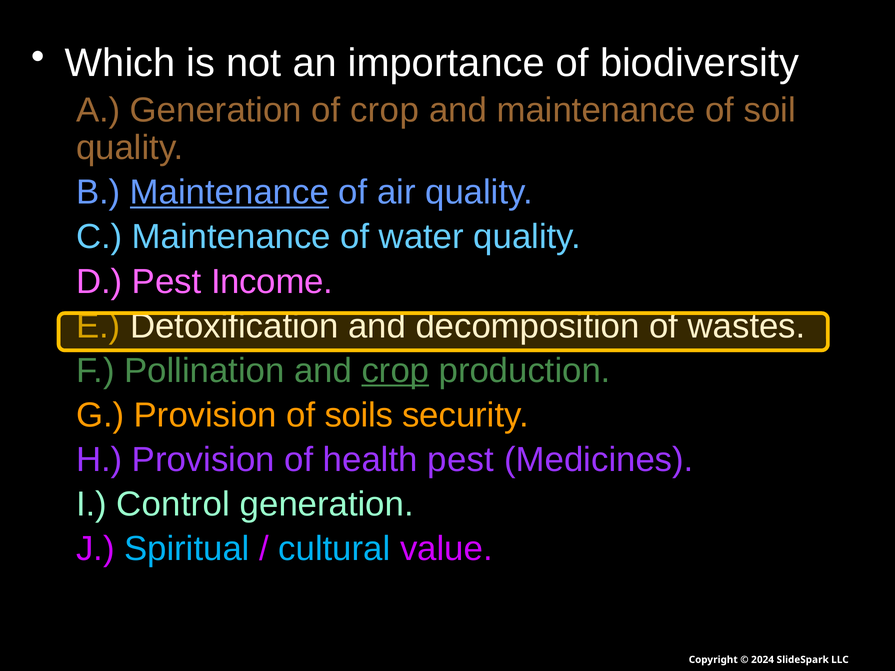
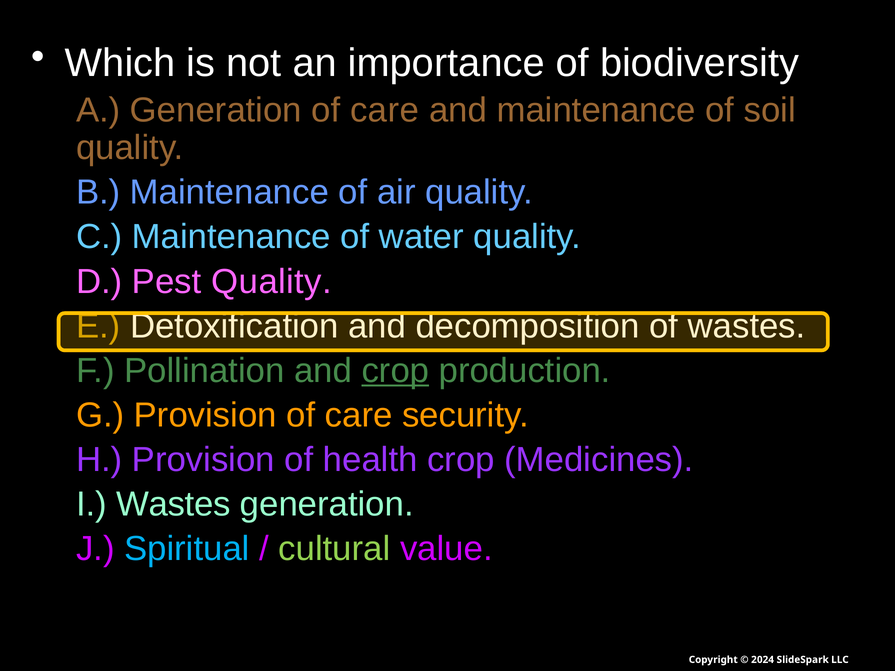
Generation of crop: crop -> care
Maintenance at (229, 192) underline: present -> none
Pest Income: Income -> Quality
Provision of soils: soils -> care
health pest: pest -> crop
I Control: Control -> Wastes
cultural colour: light blue -> light green
